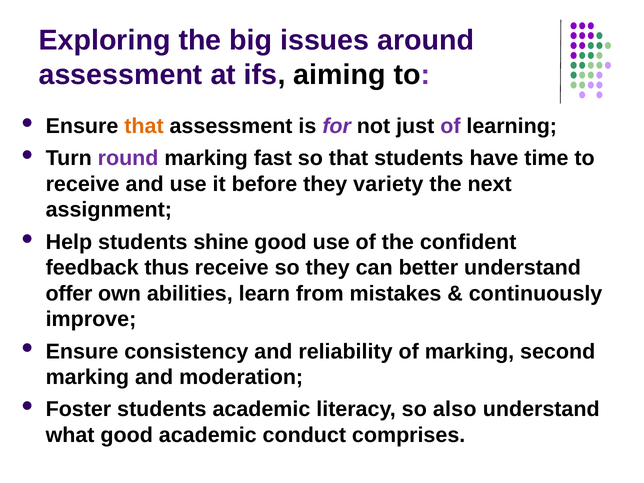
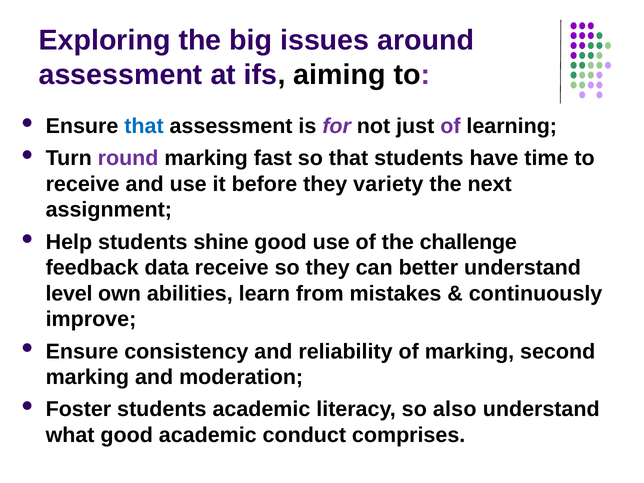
that at (144, 126) colour: orange -> blue
confident: confident -> challenge
thus: thus -> data
offer: offer -> level
